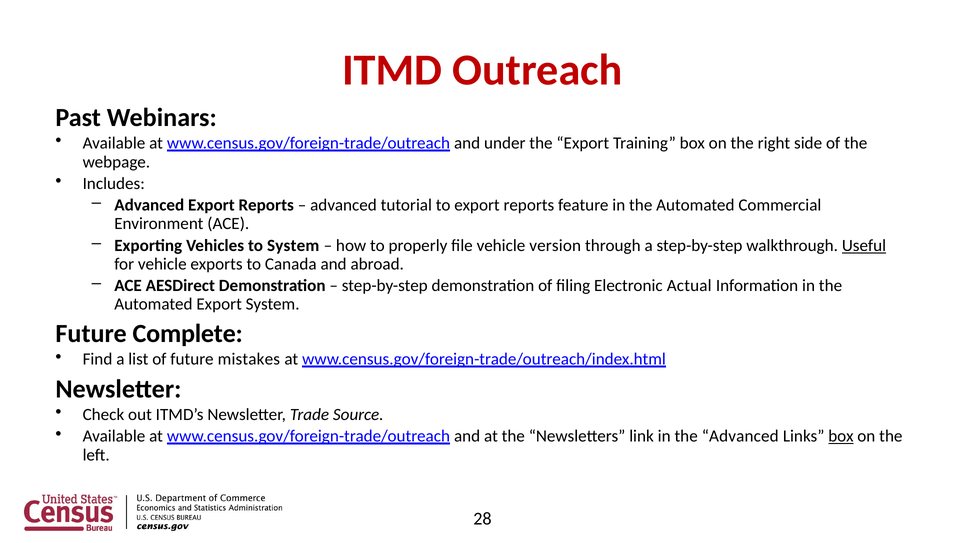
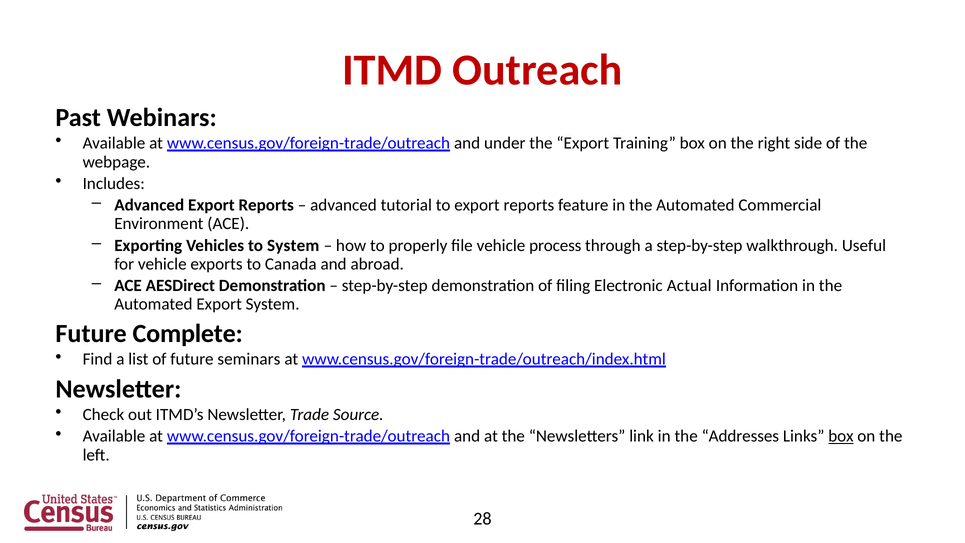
version: version -> process
Useful underline: present -> none
mistakes: mistakes -> seminars
the Advanced: Advanced -> Addresses
